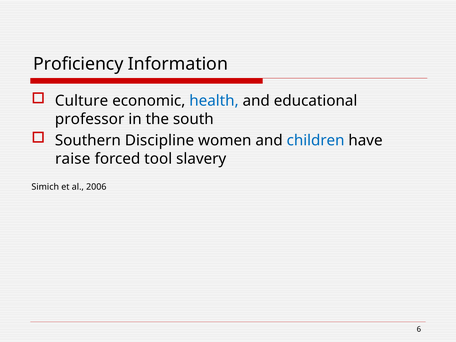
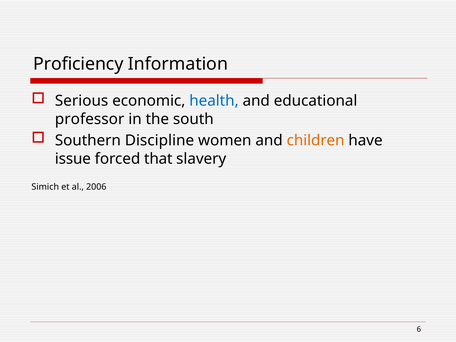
Culture: Culture -> Serious
children colour: blue -> orange
raise: raise -> issue
tool: tool -> that
